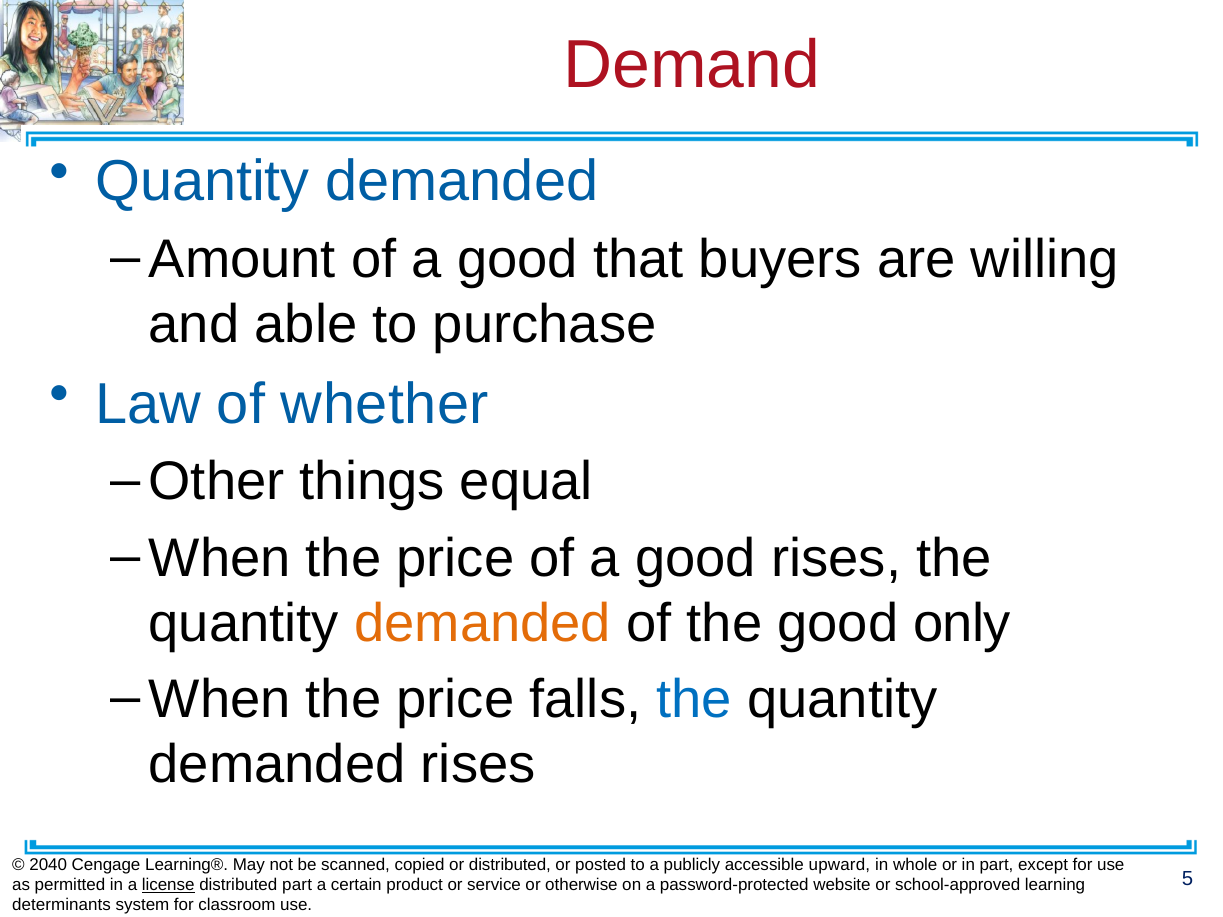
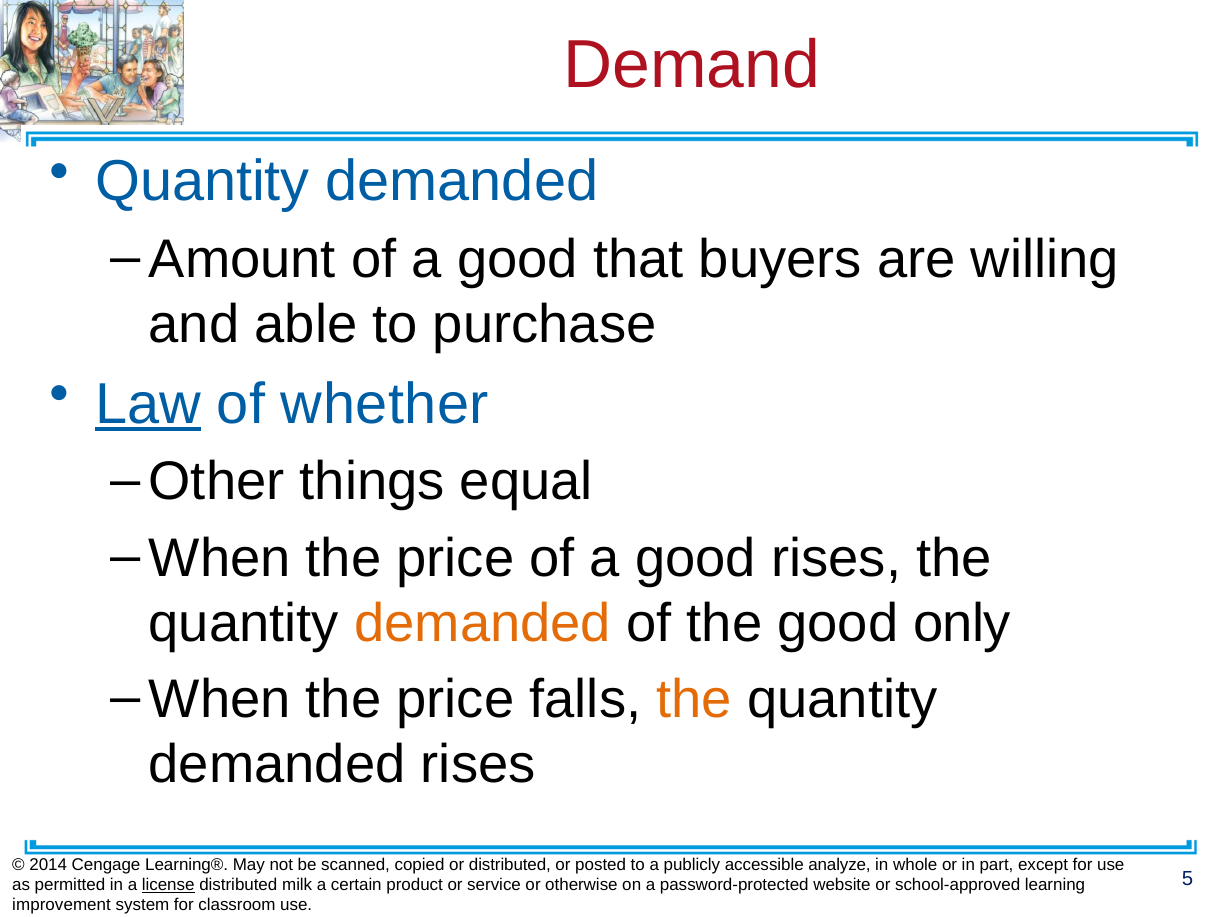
Law underline: none -> present
the at (694, 700) colour: blue -> orange
2040: 2040 -> 2014
upward: upward -> analyze
distributed part: part -> milk
determinants: determinants -> improvement
